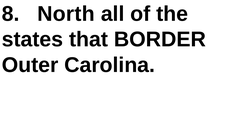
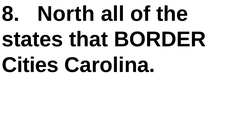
Outer: Outer -> Cities
